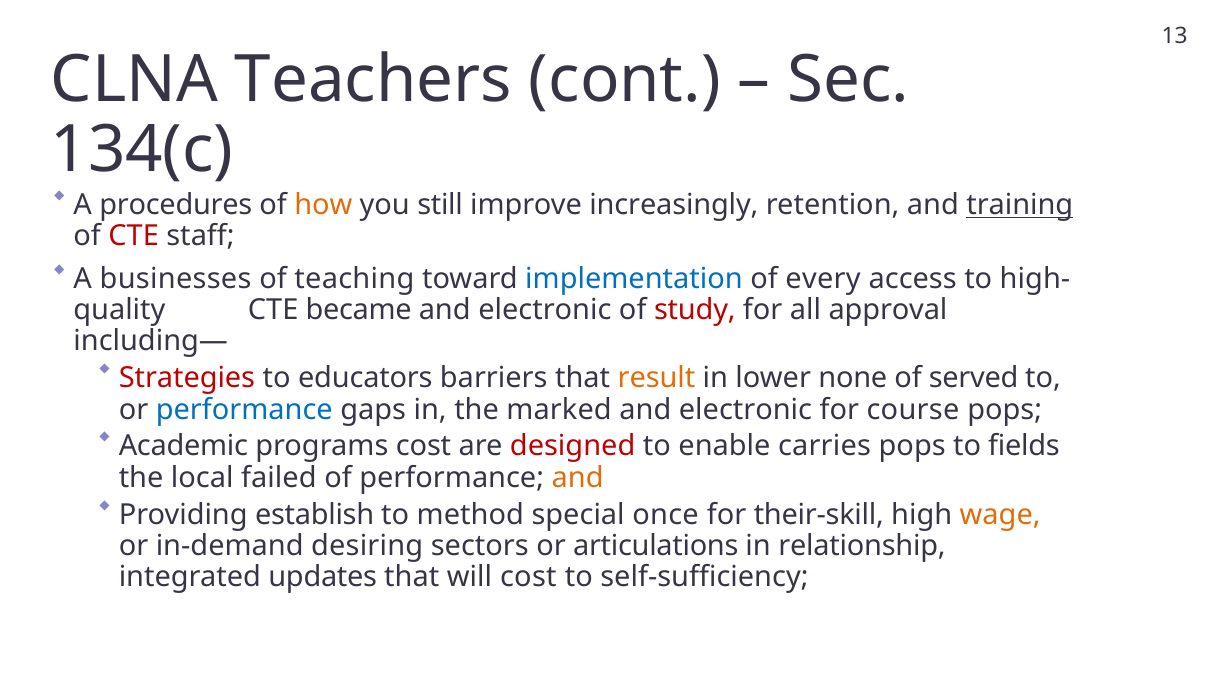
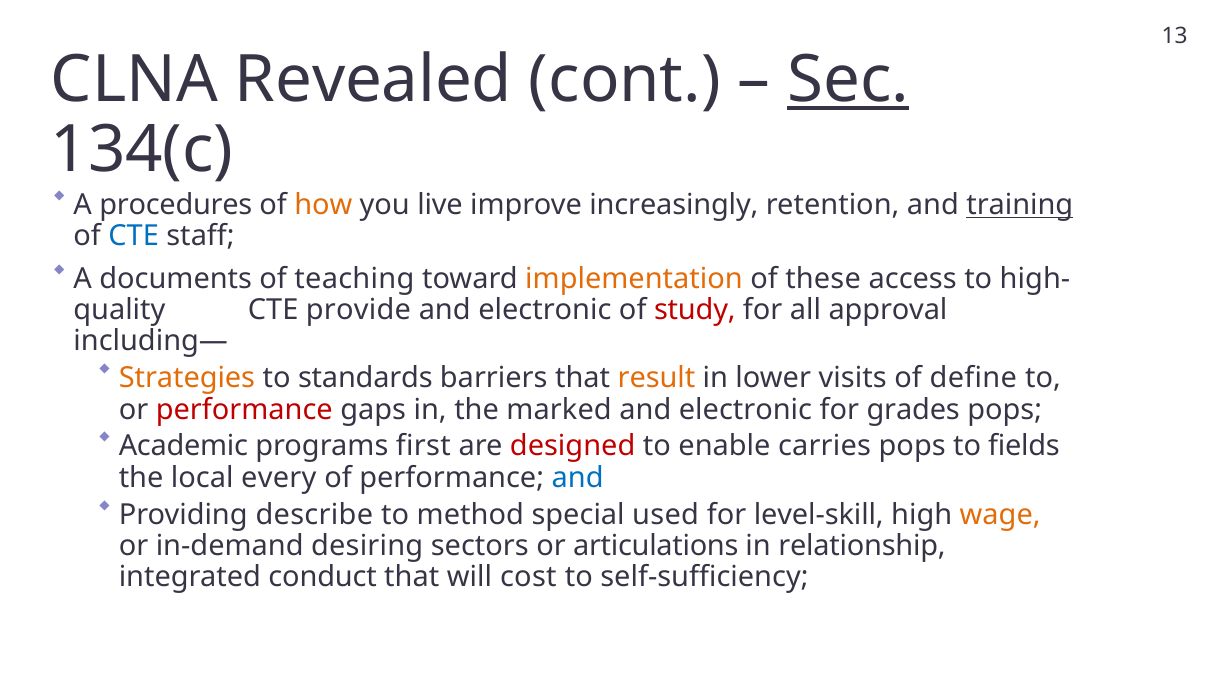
Teachers: Teachers -> Revealed
Sec underline: none -> present
still: still -> live
CTE at (134, 236) colour: red -> blue
businesses: businesses -> documents
implementation colour: blue -> orange
every: every -> these
became: became -> provide
Strategies colour: red -> orange
educators: educators -> standards
none: none -> visits
served: served -> define
performance at (244, 410) colour: blue -> red
course: course -> grades
programs cost: cost -> first
failed: failed -> every
and at (578, 478) colour: orange -> blue
establish: establish -> describe
once: once -> used
their-skill: their-skill -> level-skill
updates: updates -> conduct
